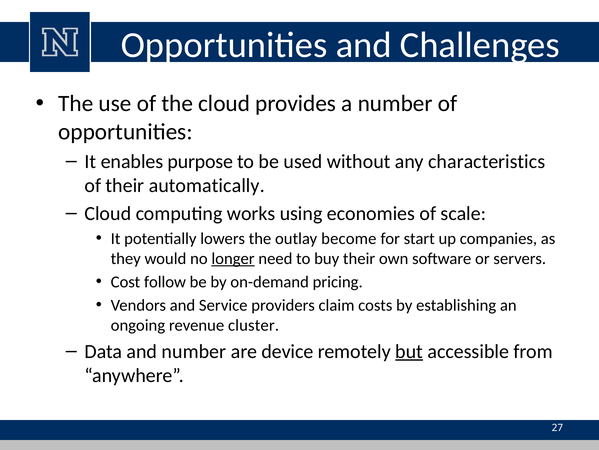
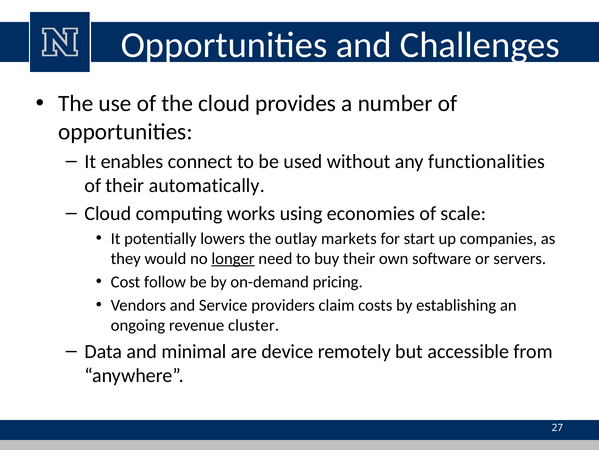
purpose: purpose -> connect
characteristics: characteristics -> functionalities
become: become -> markets
and number: number -> minimal
but underline: present -> none
